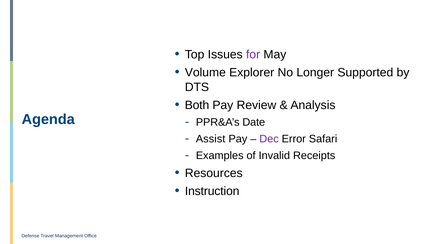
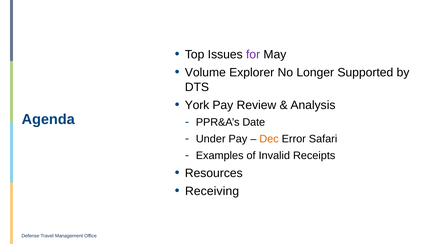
Both: Both -> York
Assist: Assist -> Under
Dec colour: purple -> orange
Instruction: Instruction -> Receiving
